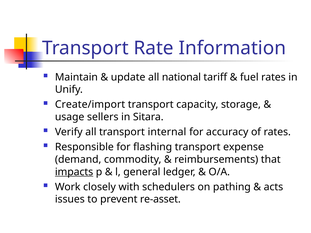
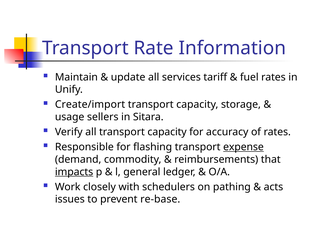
national: national -> services
all transport internal: internal -> capacity
expense underline: none -> present
re-asset: re-asset -> re-base
